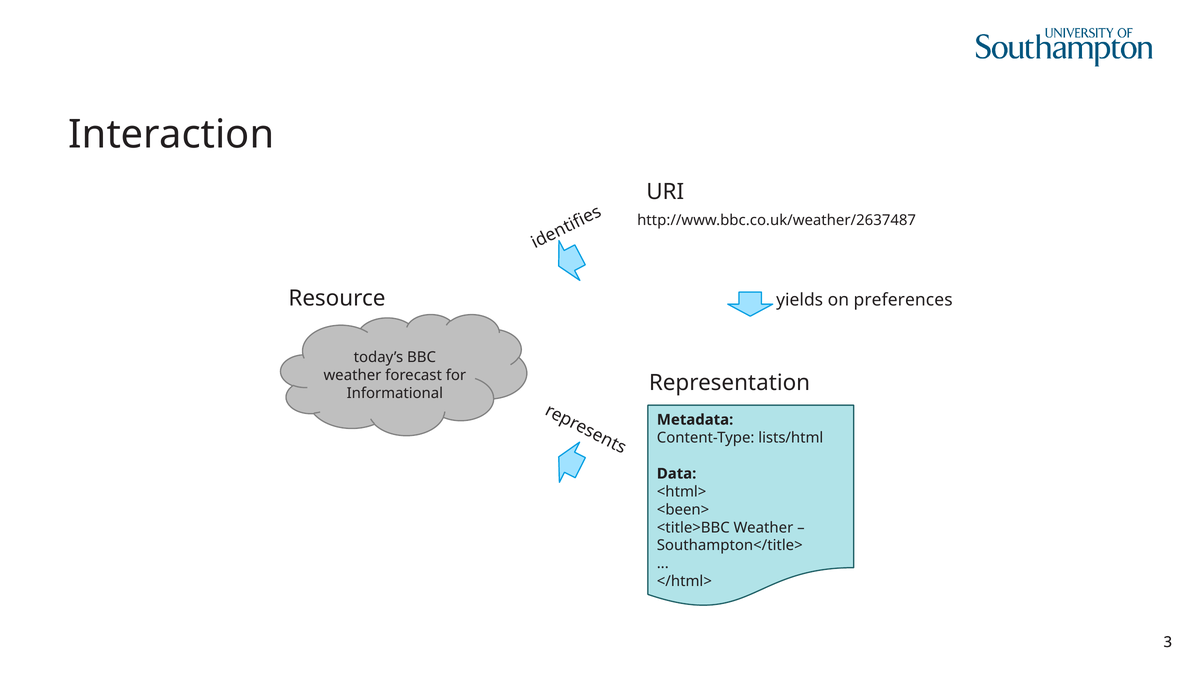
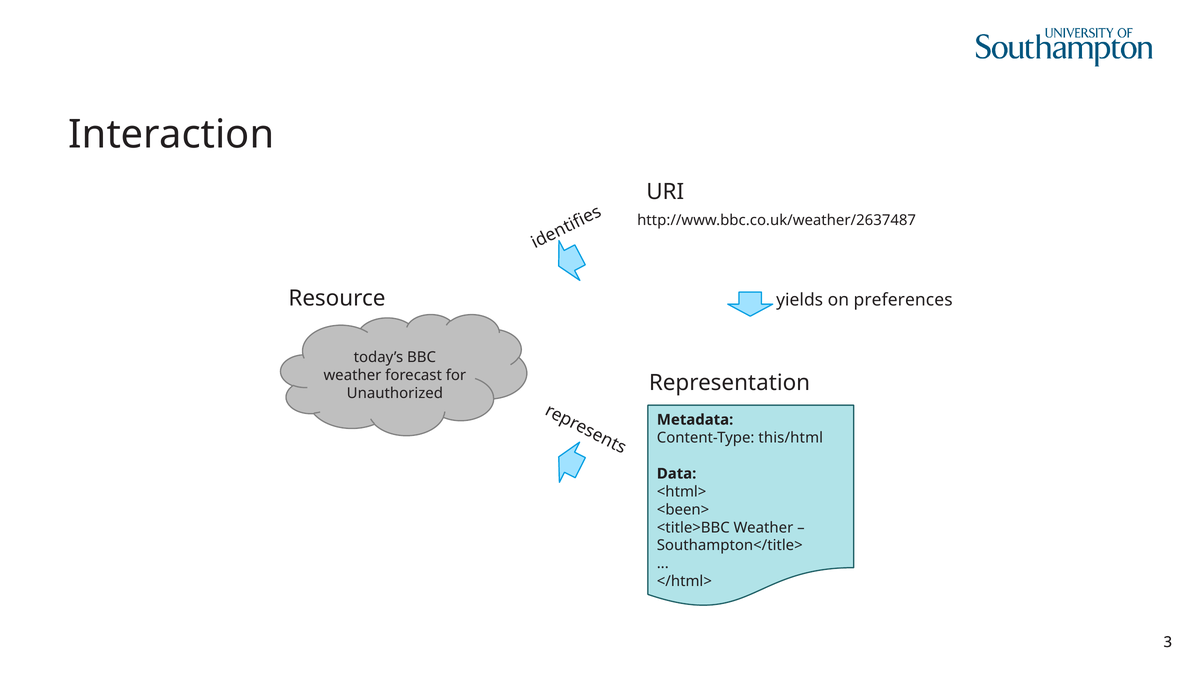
Informational: Informational -> Unauthorized
lists/html: lists/html -> this/html
